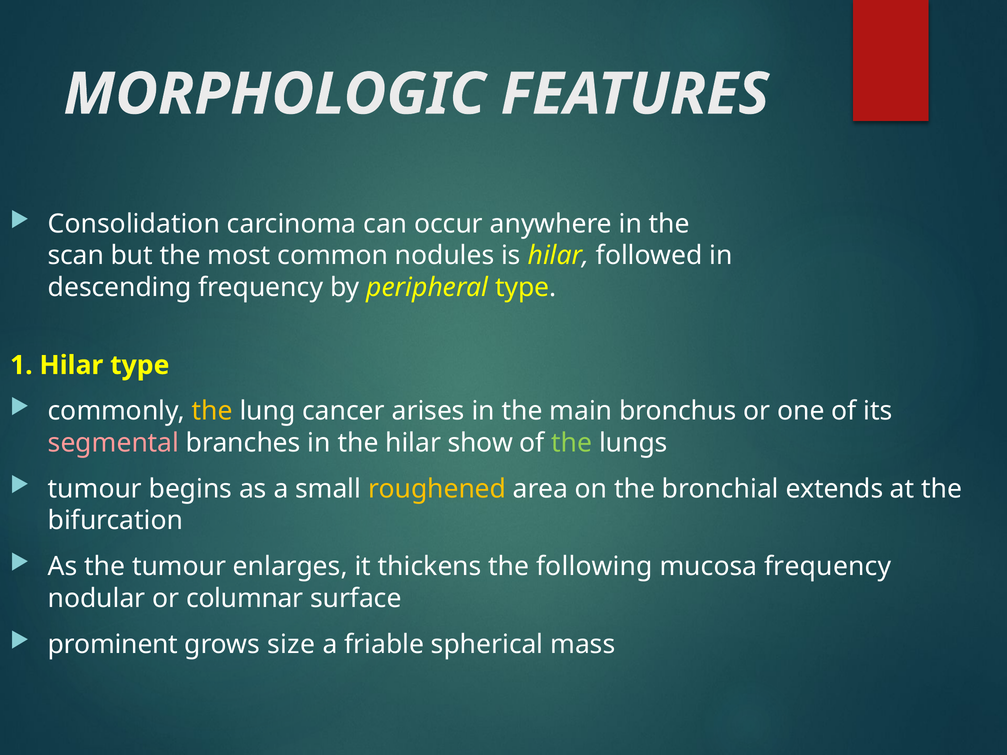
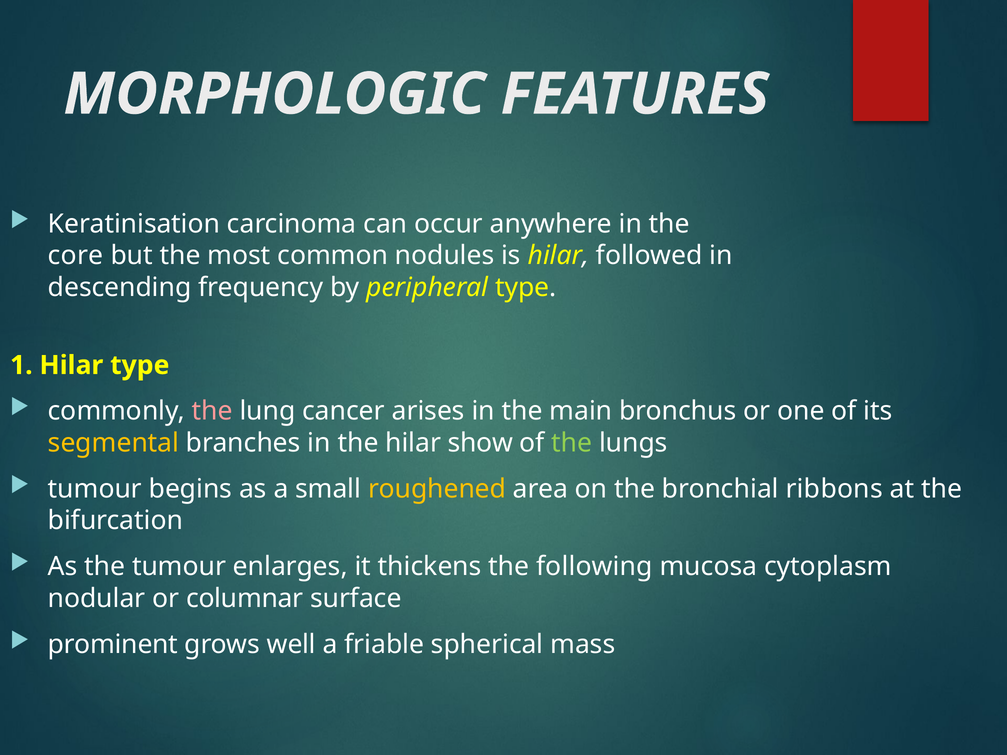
Consolidation: Consolidation -> Keratinisation
scan: scan -> core
the at (212, 411) colour: yellow -> pink
segmental colour: pink -> yellow
extends: extends -> ribbons
mucosa frequency: frequency -> cytoplasm
size: size -> well
